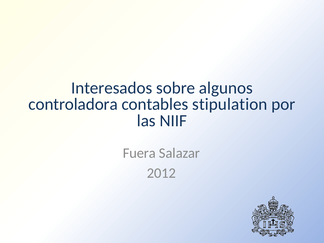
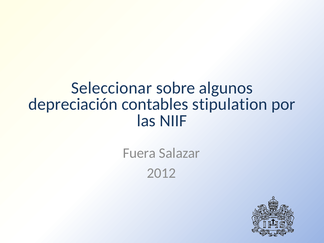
Interesados: Interesados -> Seleccionar
controladora: controladora -> depreciación
